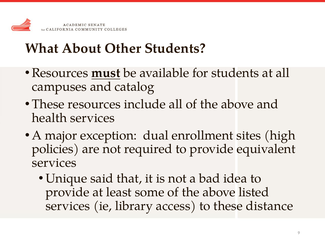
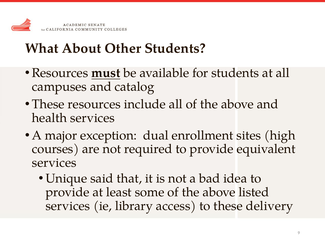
policies: policies -> courses
distance: distance -> delivery
